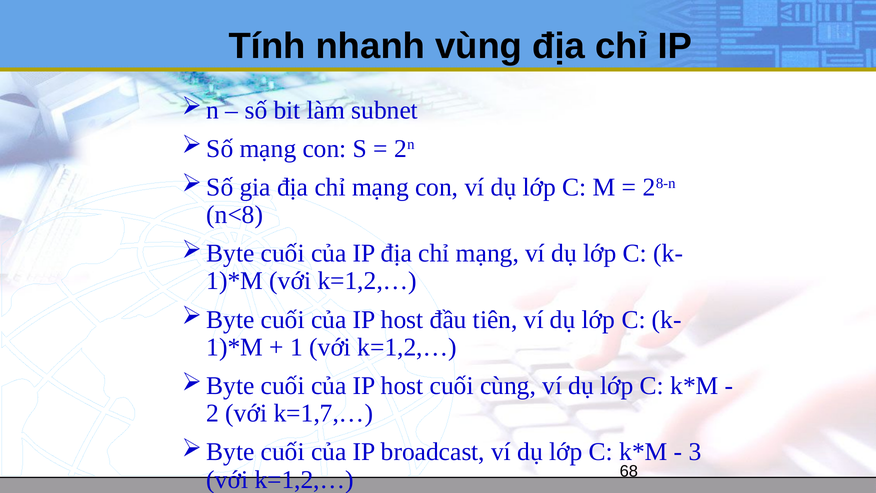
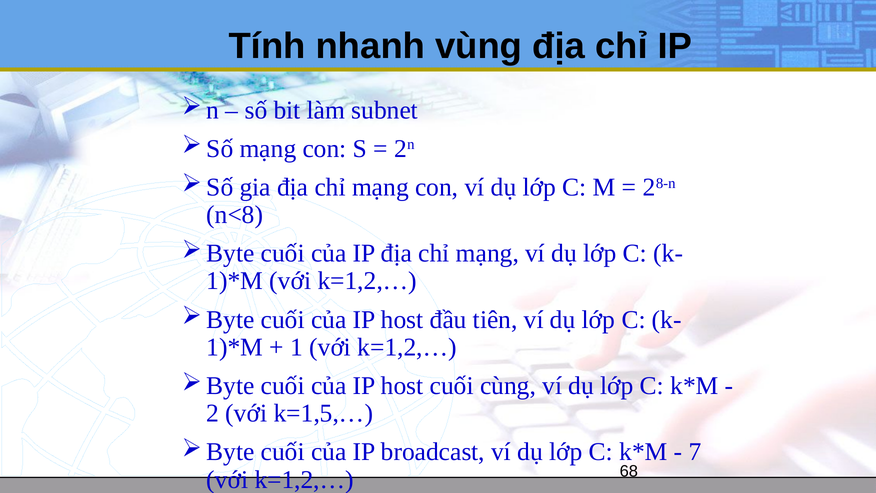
k=1,7,…: k=1,7,… -> k=1,5,…
3: 3 -> 7
